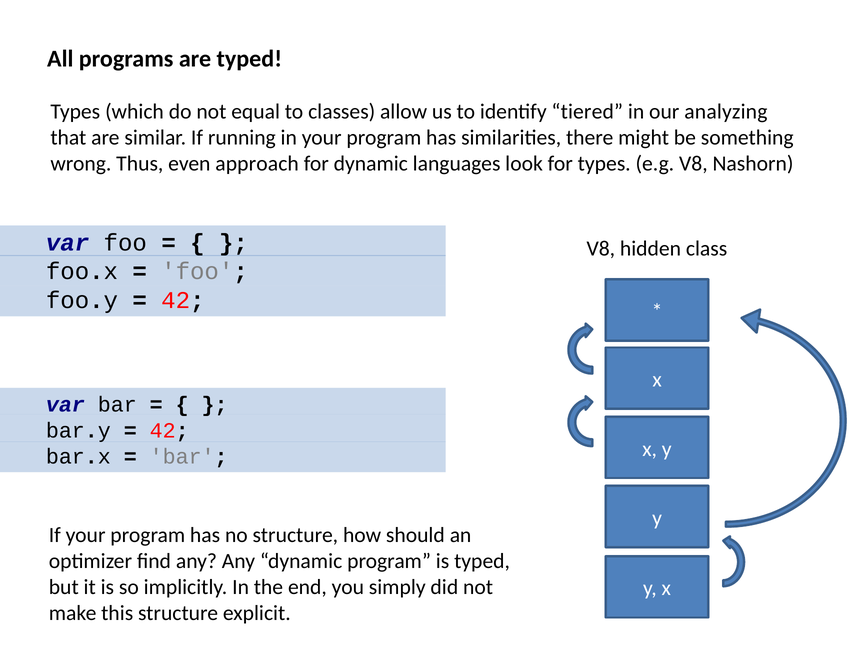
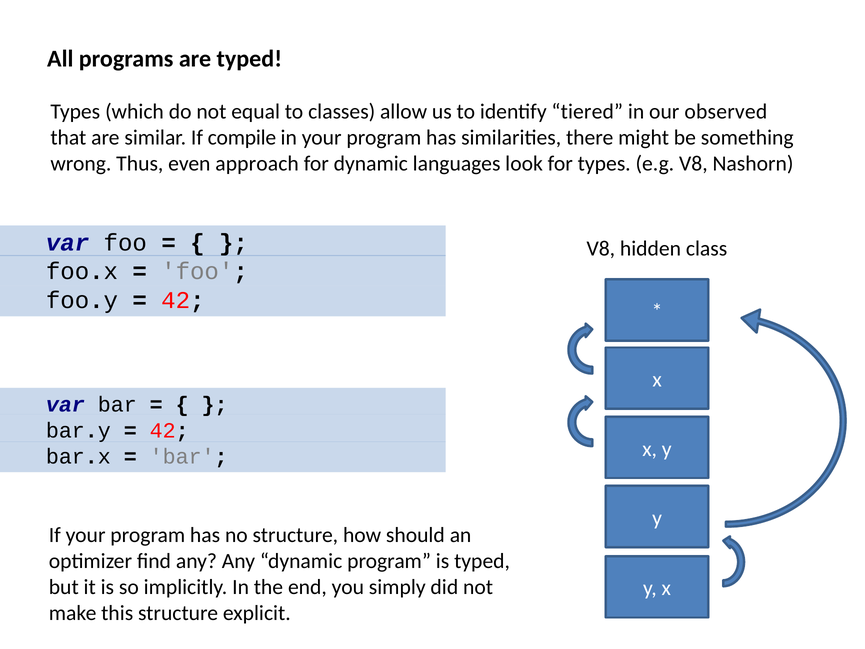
analyzing: analyzing -> observed
running: running -> compile
